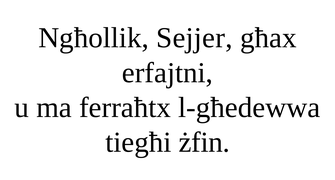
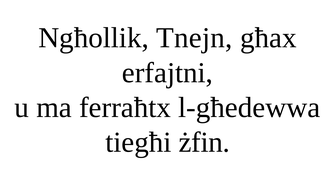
Sejjer: Sejjer -> Tnejn
